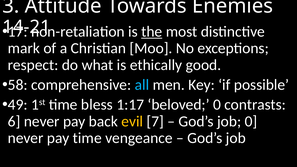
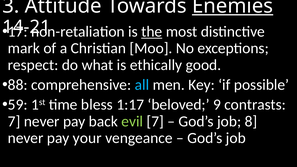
Enemies underline: none -> present
58: 58 -> 88
49: 49 -> 59
beloved 0: 0 -> 9
6 at (14, 121): 6 -> 7
evil colour: yellow -> light green
job 0: 0 -> 8
pay time: time -> your
